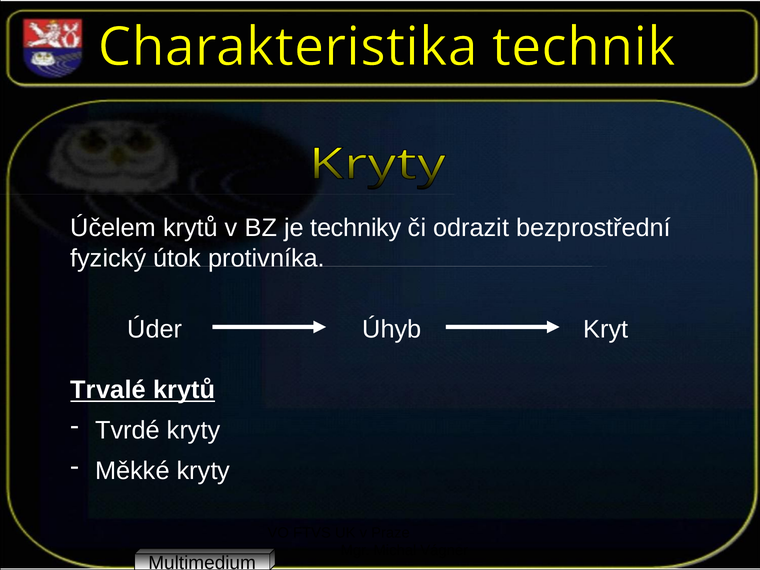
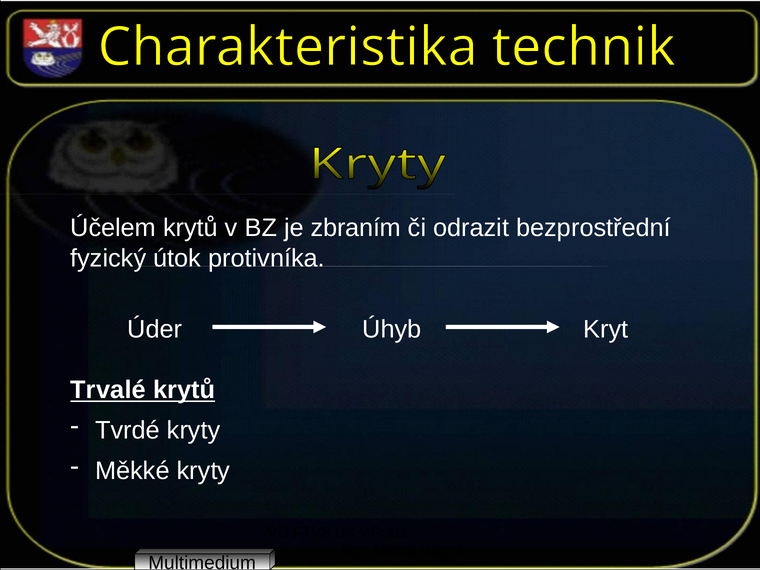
techniky: techniky -> zbraním
